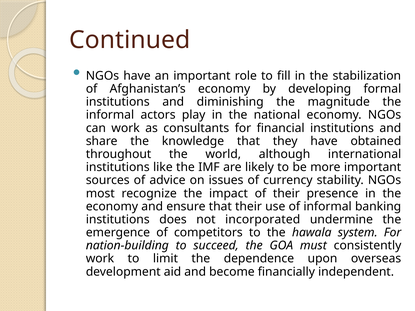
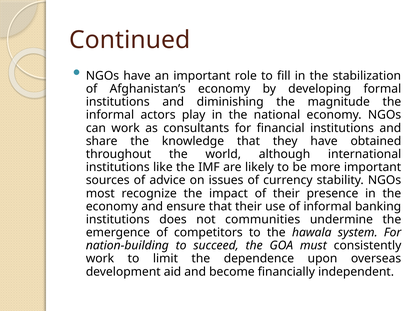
incorporated: incorporated -> communities
